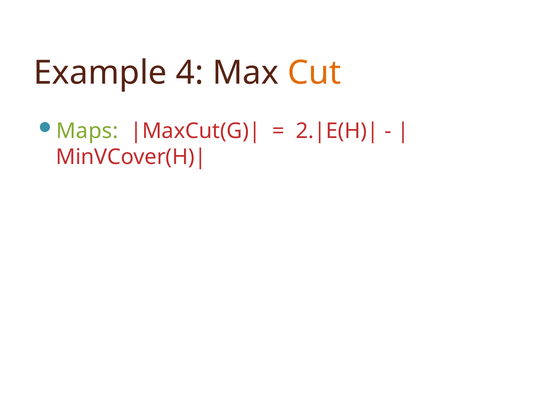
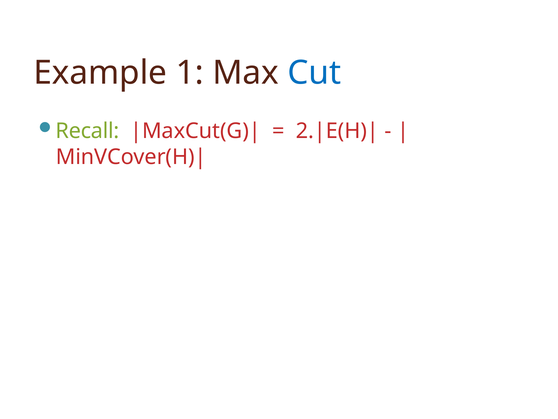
4: 4 -> 1
Cut colour: orange -> blue
Maps: Maps -> Recall
